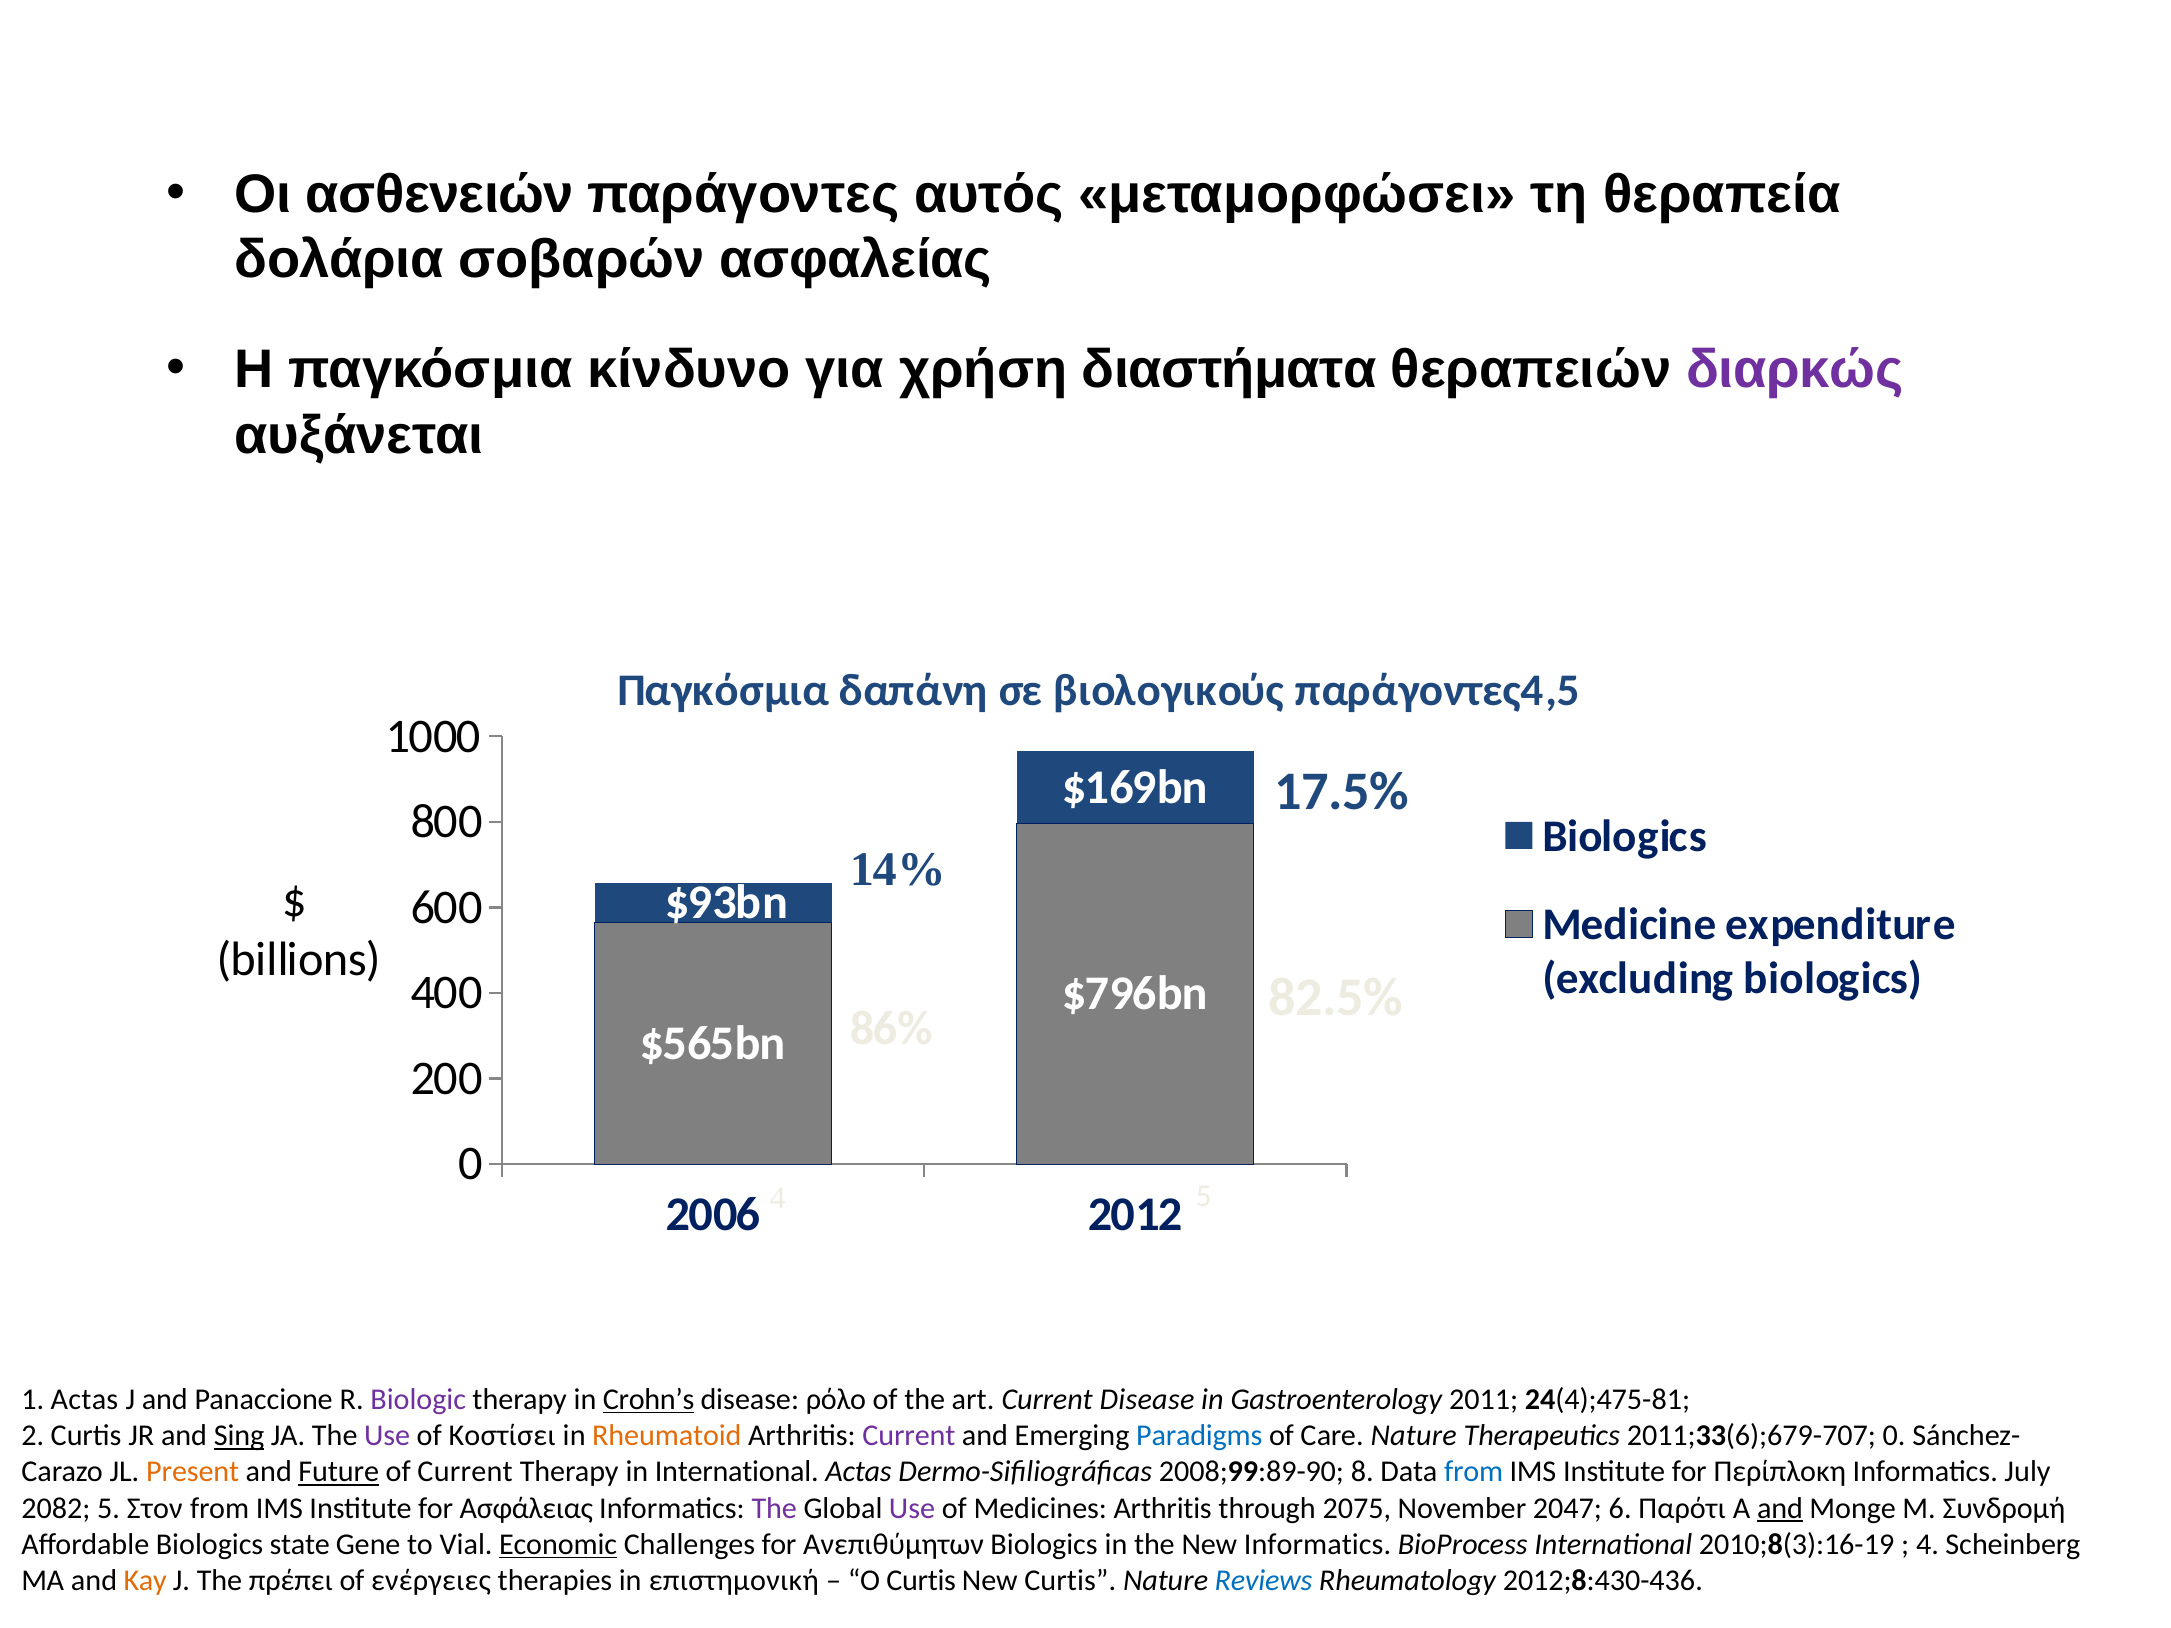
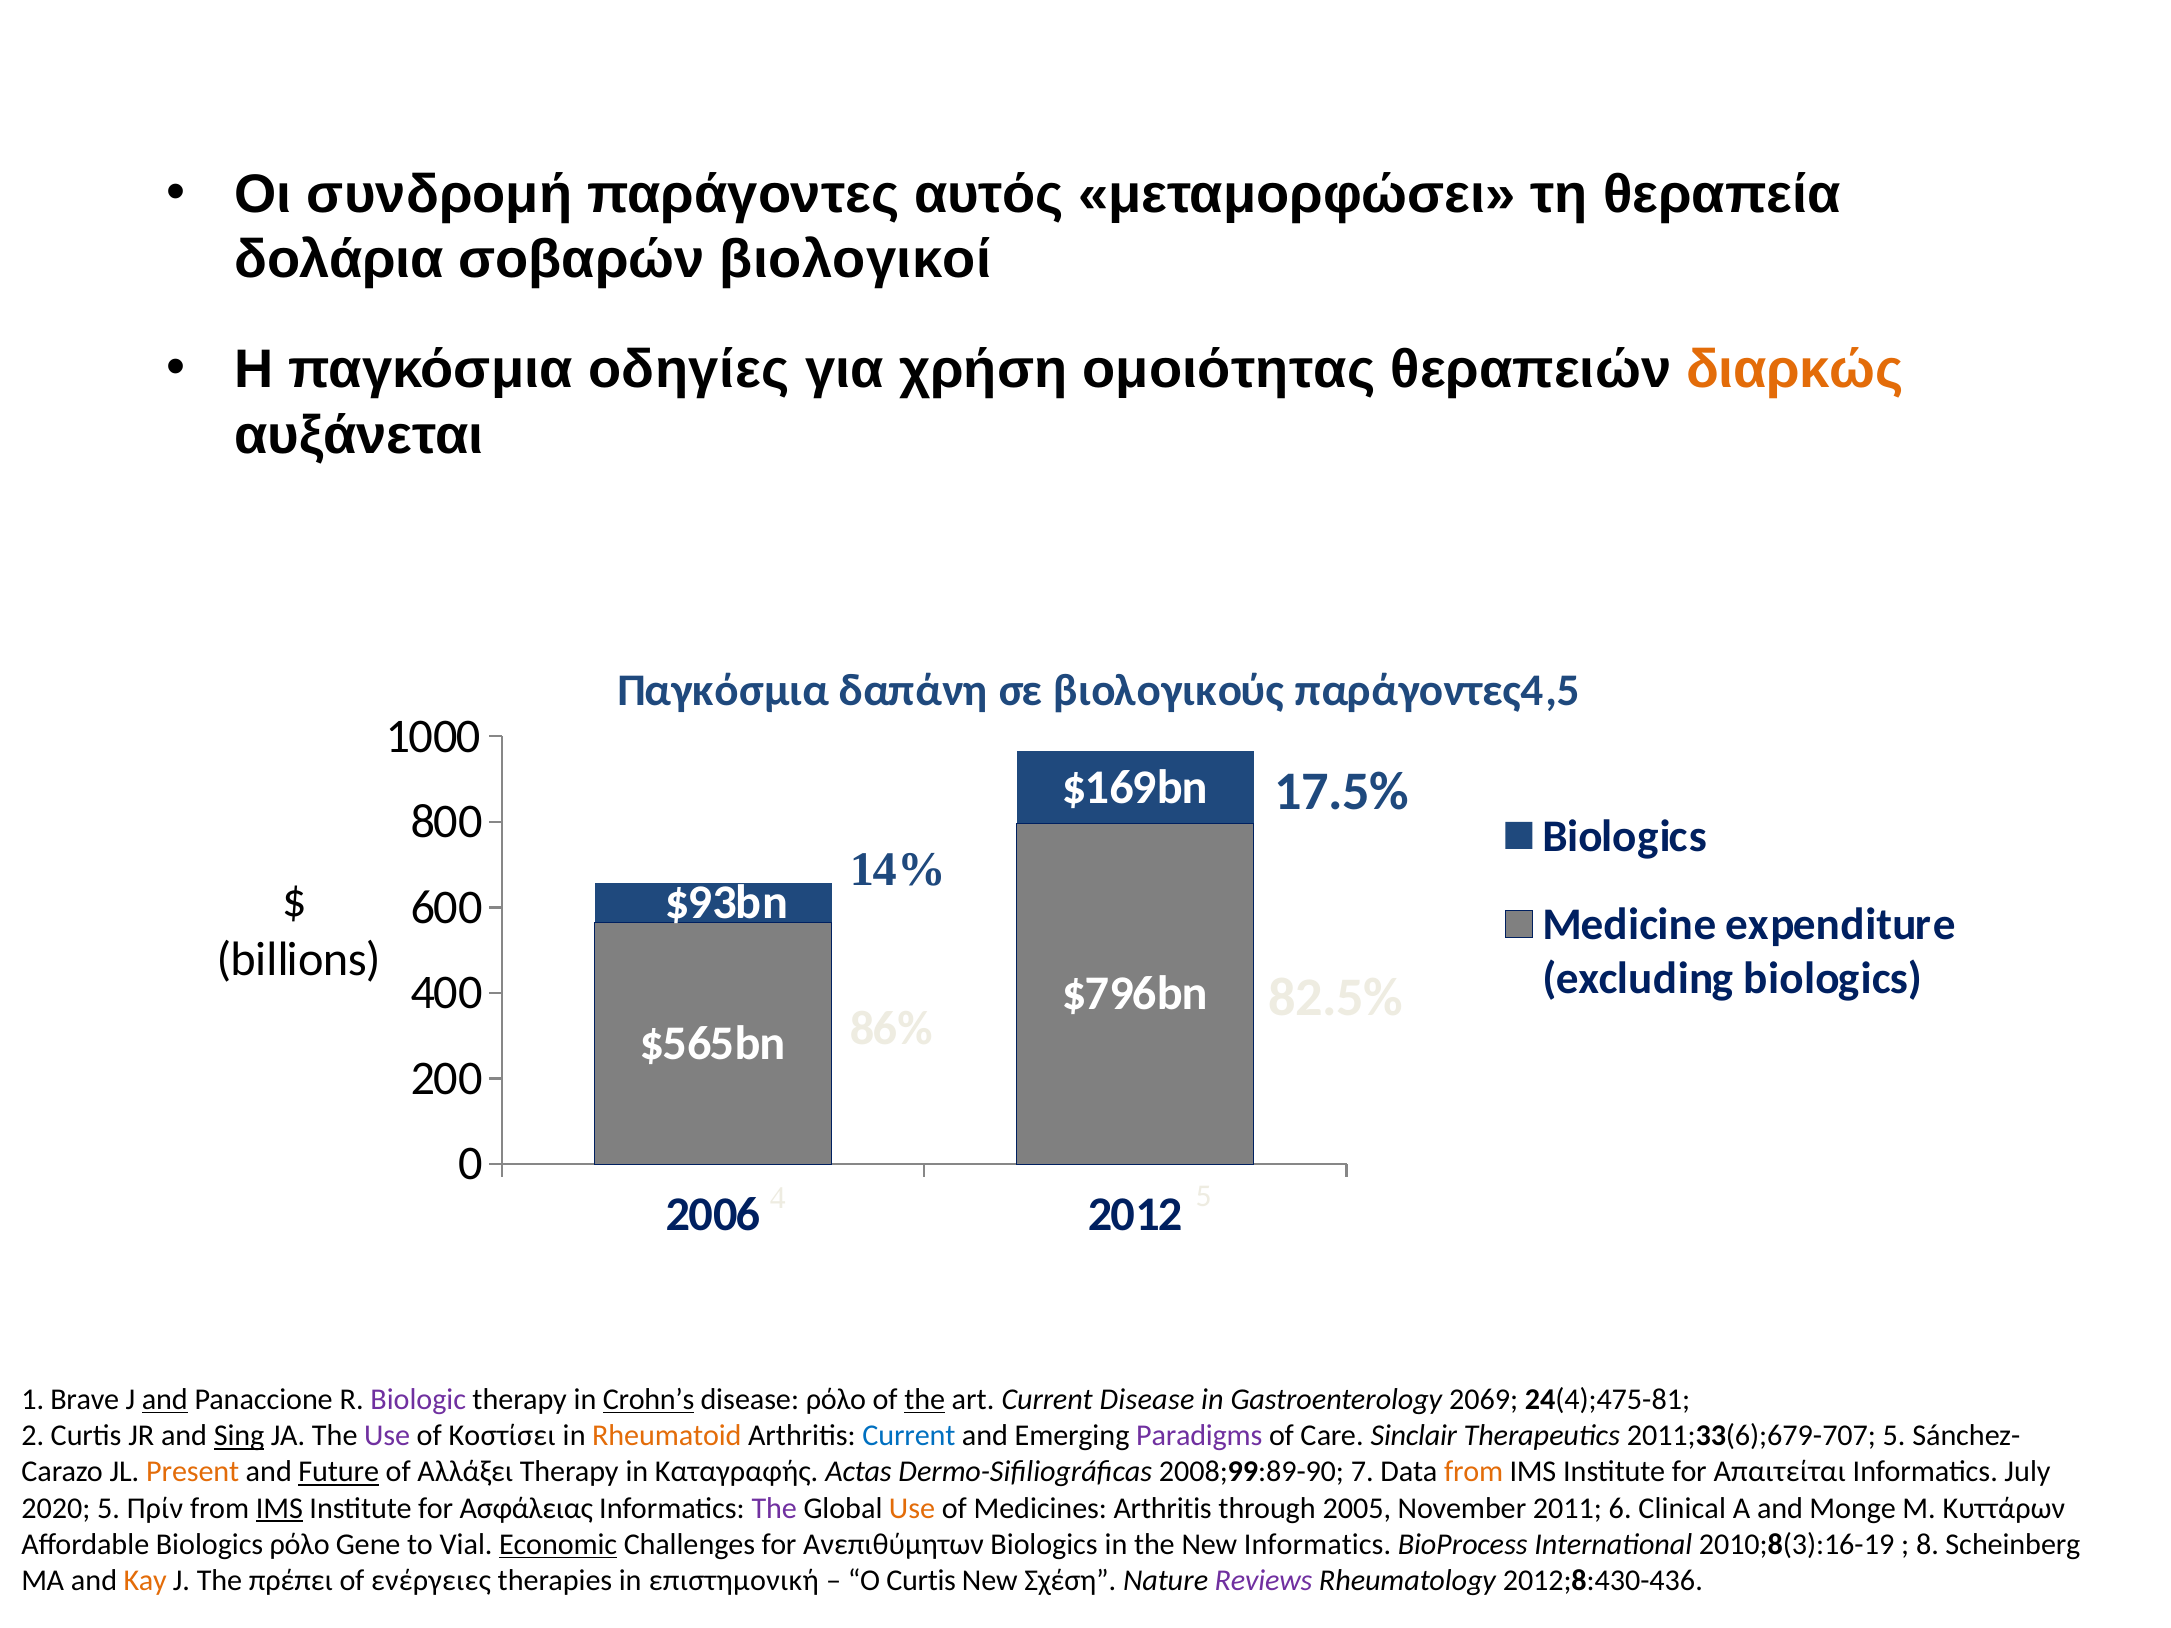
ασθενειών: ασθενειών -> συνδρομή
ασφαλείας: ασφαλείας -> βιολογικοί
κίνδυνο: κίνδυνο -> οδηγίες
διαστήματα: διαστήματα -> ομοιότητας
διαρκώς colour: purple -> orange
1 Actas: Actas -> Brave
and at (165, 1400) underline: none -> present
the at (925, 1400) underline: none -> present
2011: 2011 -> 2069
Current at (909, 1436) colour: purple -> blue
Paradigms colour: blue -> purple
Care Nature: Nature -> Sinclair
2011;33(6);679-707 0: 0 -> 5
of Current: Current -> Αλλάξει
in International: International -> Καταγραφής
8: 8 -> 7
from at (1474, 1472) colour: blue -> orange
Περίπλοκη: Περίπλοκη -> Απαιτείται
2082: 2082 -> 2020
Στον: Στον -> Πρίν
IMS at (280, 1508) underline: none -> present
Use at (912, 1508) colour: purple -> orange
2075: 2075 -> 2005
2047: 2047 -> 2011
Παρότι: Παρότι -> Clinical
and at (1780, 1508) underline: present -> none
Συνδρομή: Συνδρομή -> Κυττάρων
Biologics state: state -> ρόλο
4 at (1927, 1545): 4 -> 8
New Curtis: Curtis -> Σχέση
Reviews colour: blue -> purple
